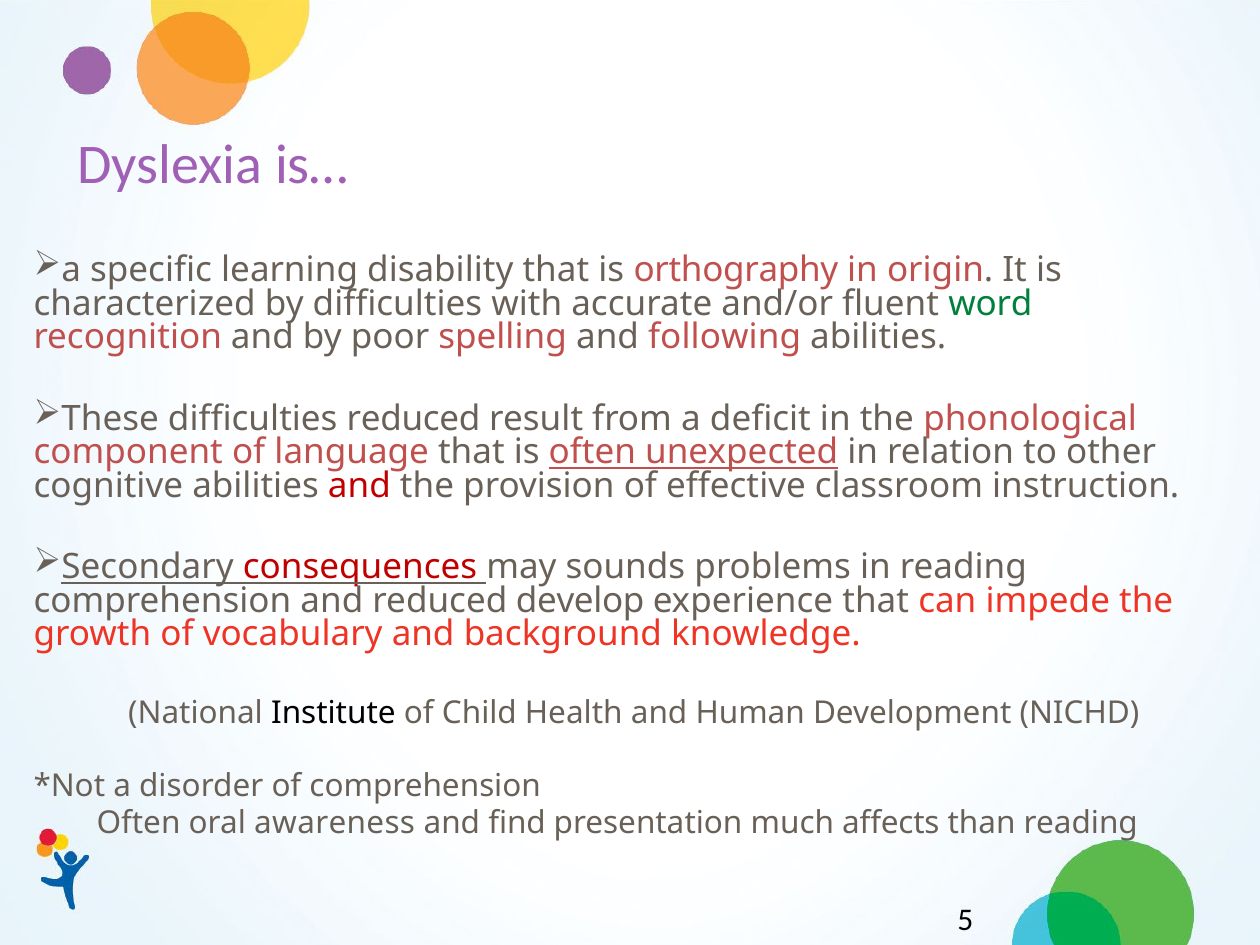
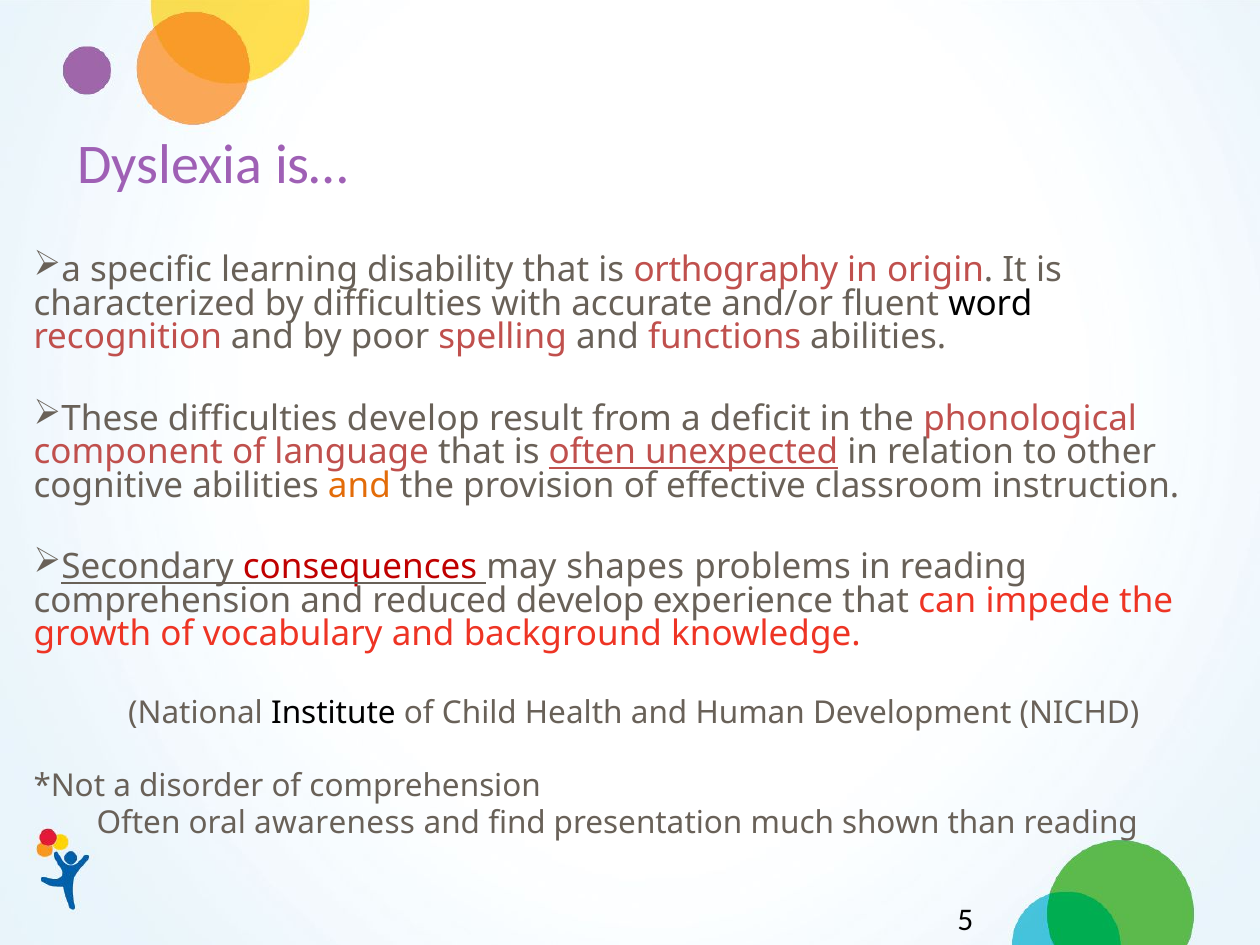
word colour: green -> black
following: following -> functions
difficulties reduced: reduced -> develop
and at (359, 486) colour: red -> orange
sounds: sounds -> shapes
affects: affects -> shown
